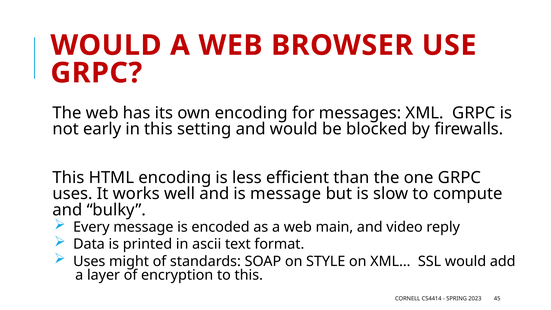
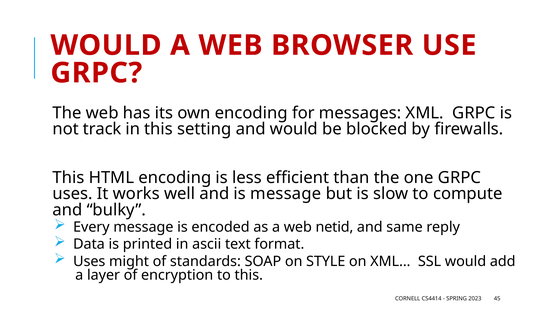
early: early -> track
main: main -> netid
video: video -> same
